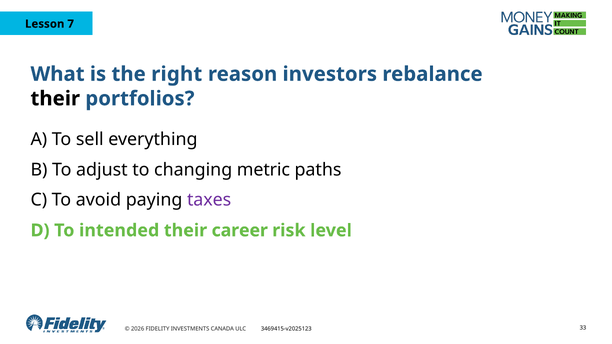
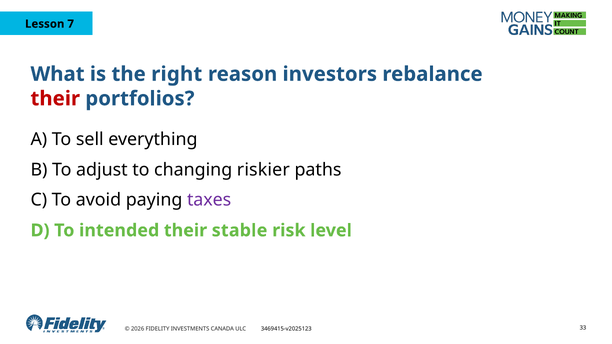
their at (55, 99) colour: black -> red
metric: metric -> riskier
career: career -> stable
